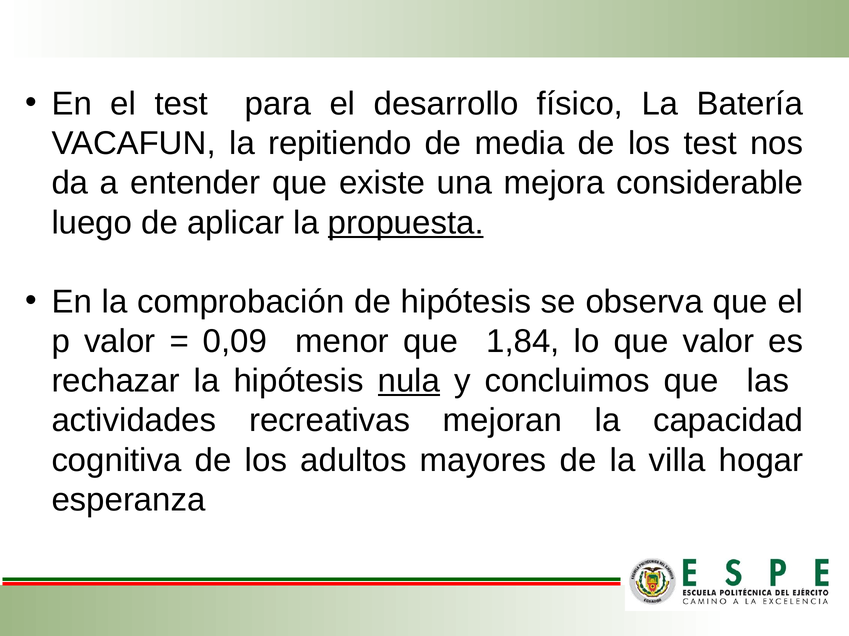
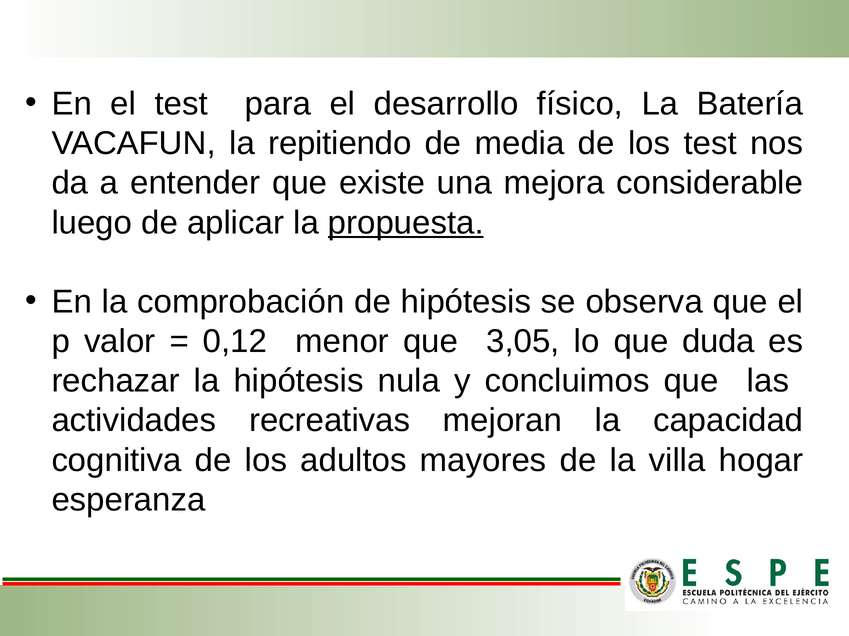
0,09: 0,09 -> 0,12
1,84: 1,84 -> 3,05
que valor: valor -> duda
nula underline: present -> none
